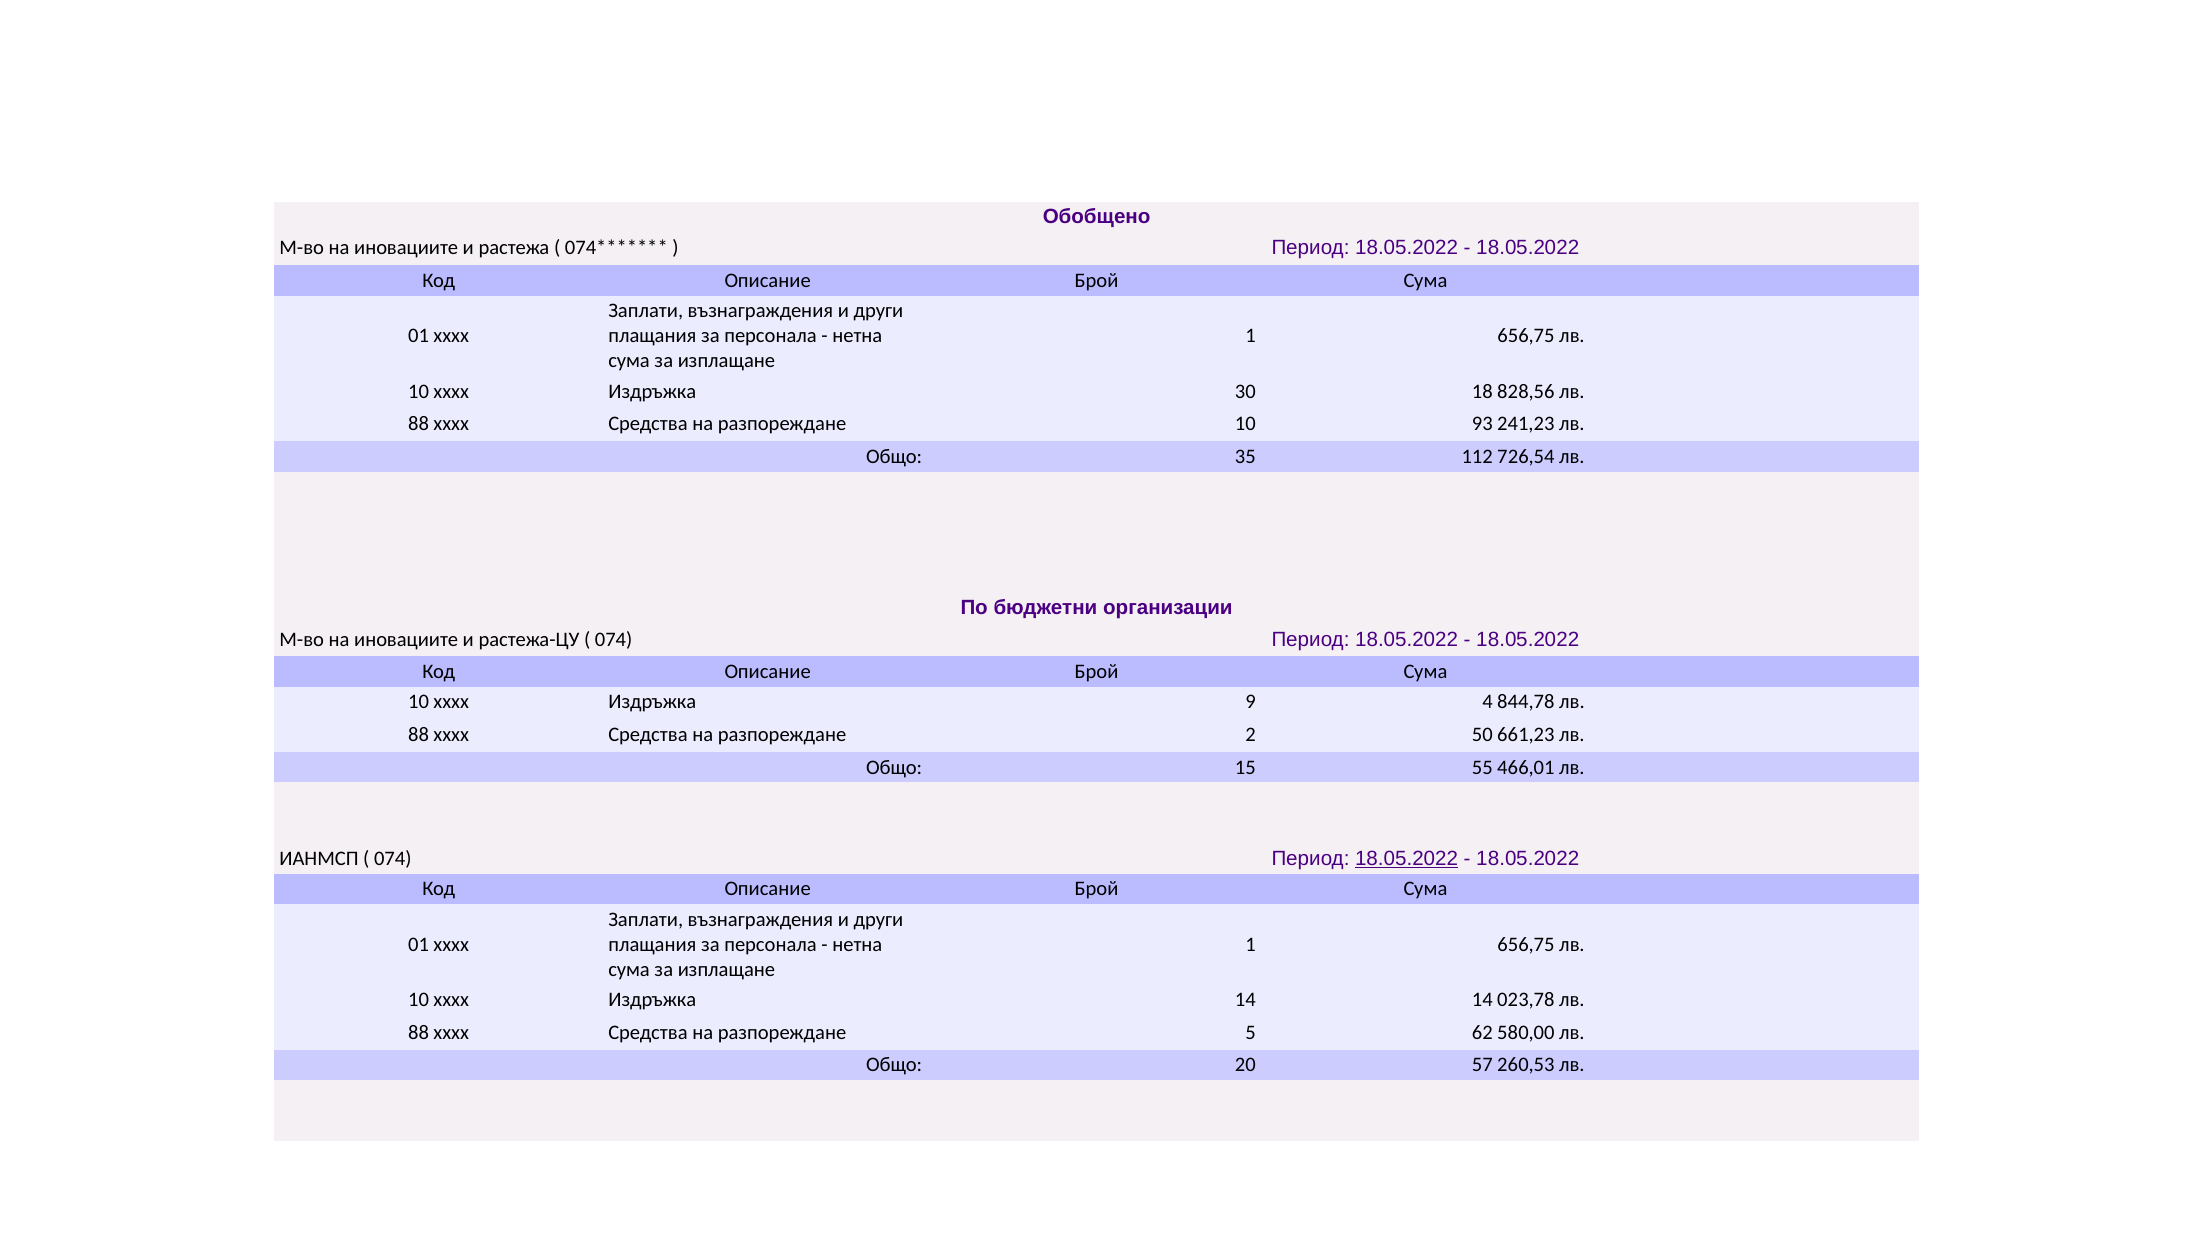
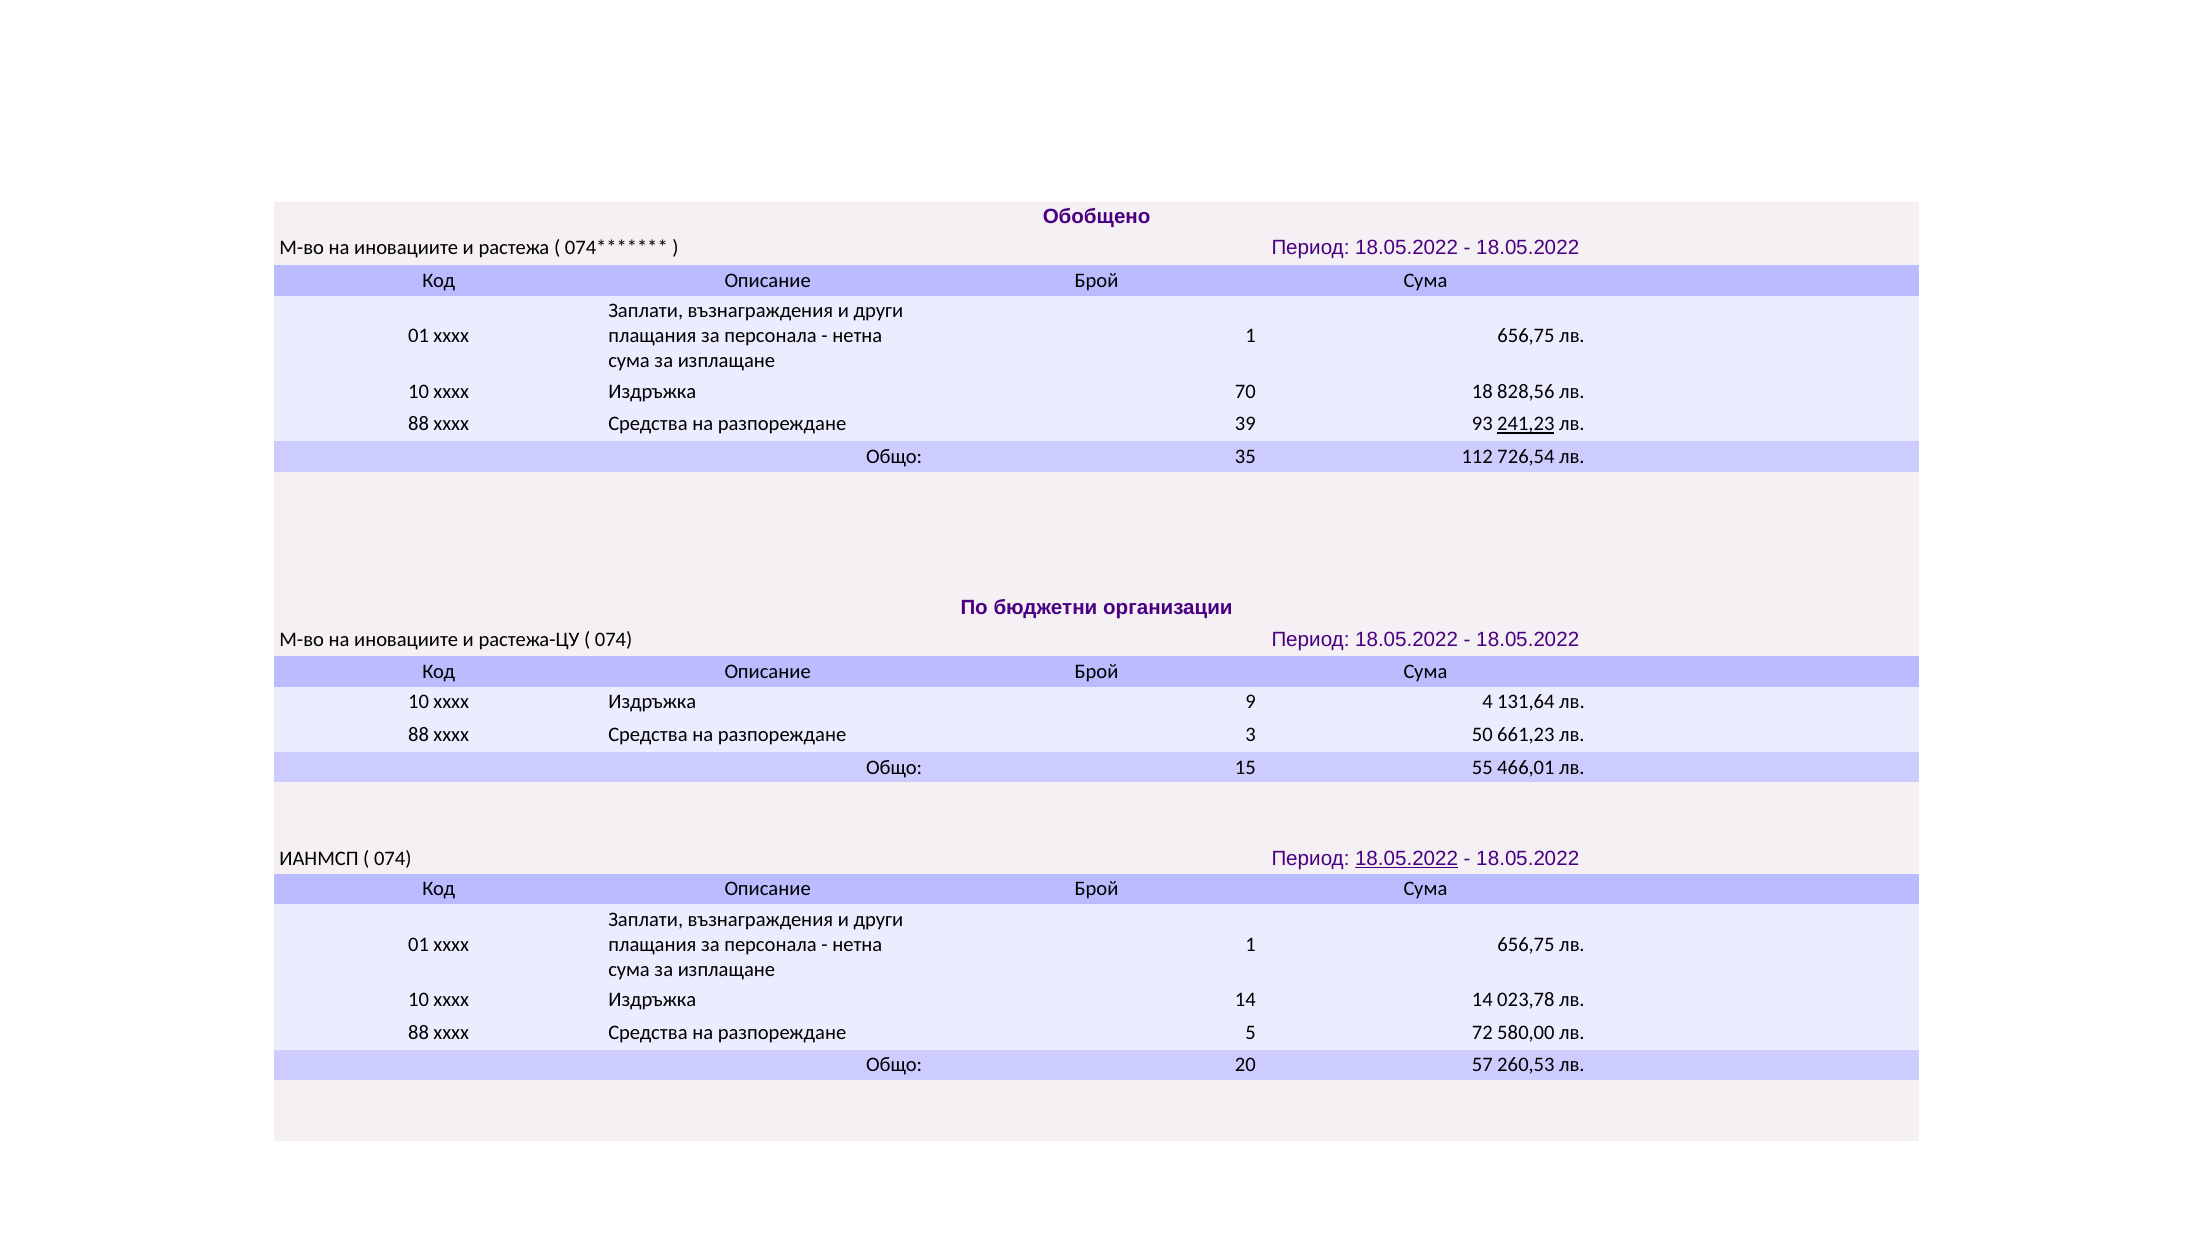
30: 30 -> 70
разпореждане 10: 10 -> 39
241,23 underline: none -> present
844,78: 844,78 -> 131,64
2: 2 -> 3
62: 62 -> 72
